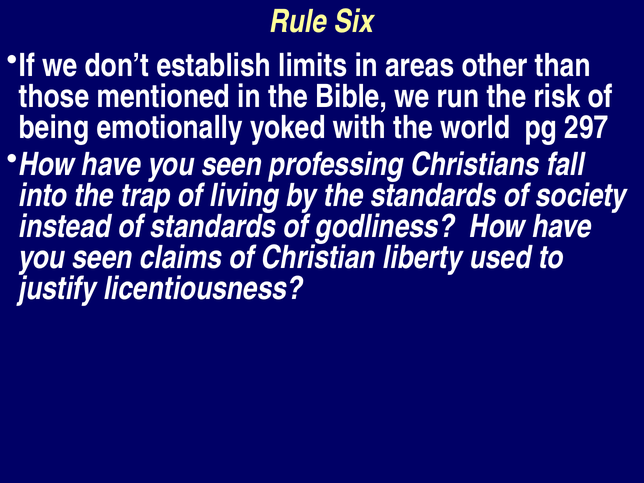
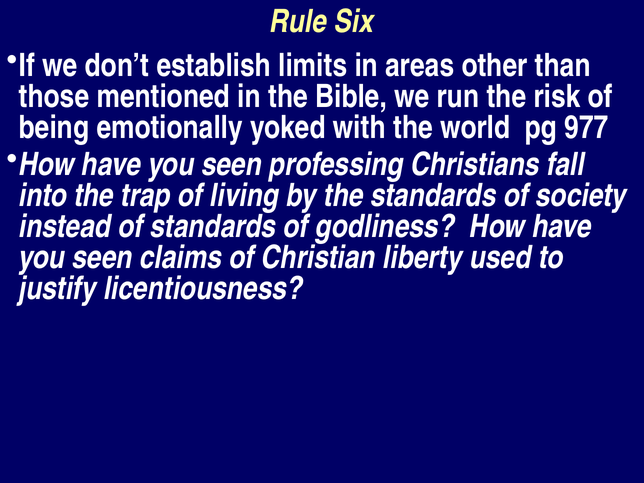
297: 297 -> 977
